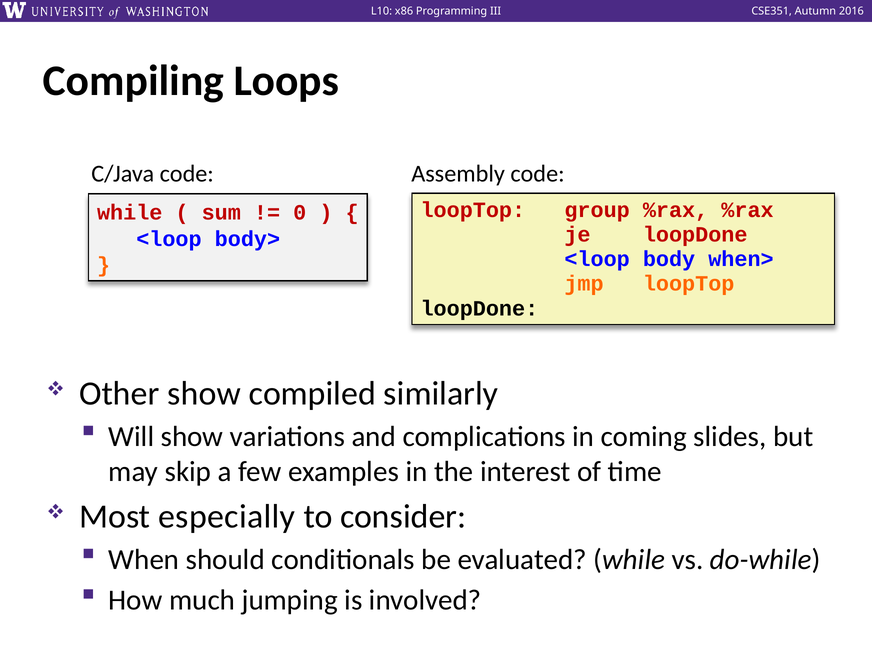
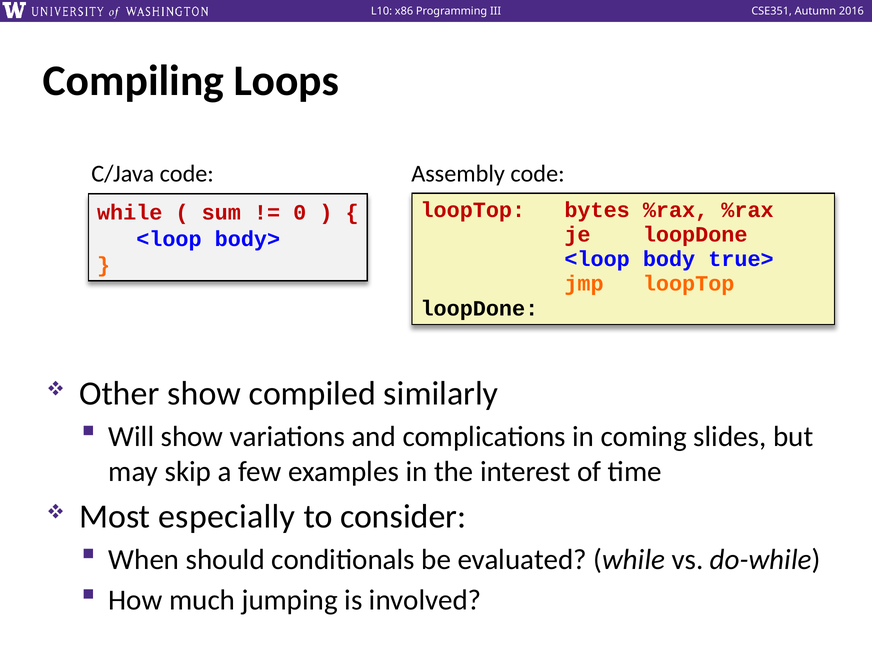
group: group -> bytes
when>: when> -> true>
